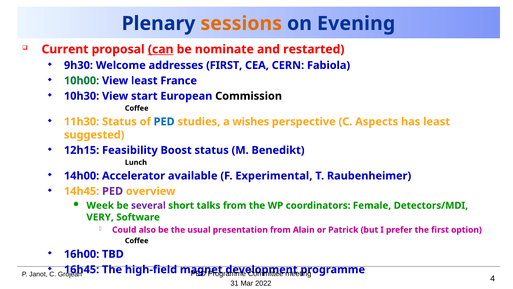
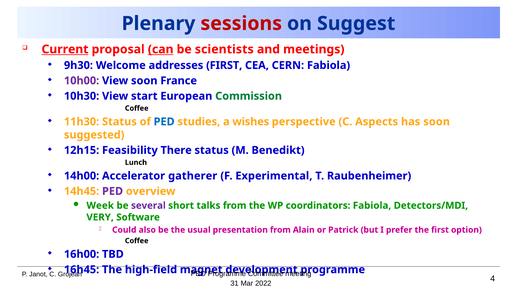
sessions colour: orange -> red
Evening: Evening -> Suggest
Current underline: none -> present
nominate: nominate -> scientists
restarted: restarted -> meetings
10h00 colour: green -> purple
View least: least -> soon
Commission colour: black -> green
has least: least -> soon
Boost: Boost -> There
available: available -> gatherer
coordinators Female: Female -> Fabiola
